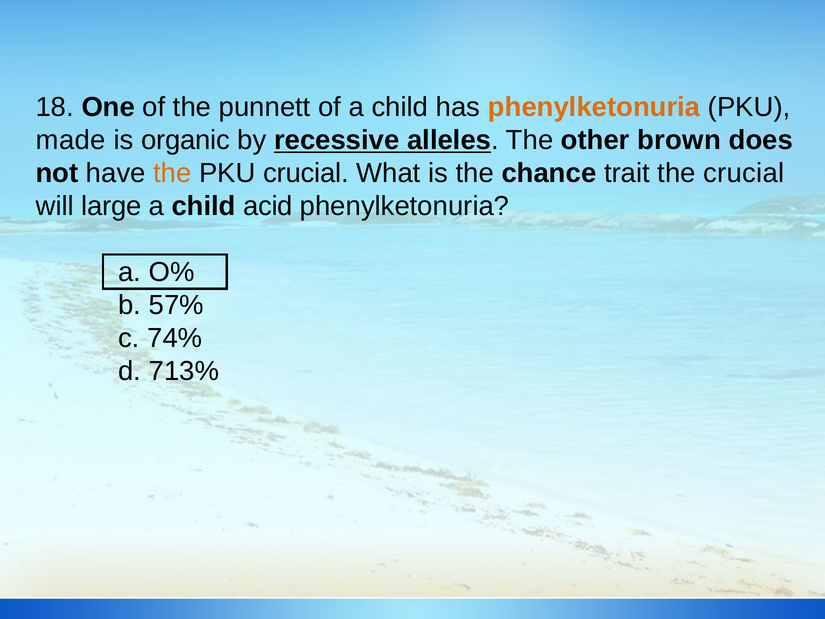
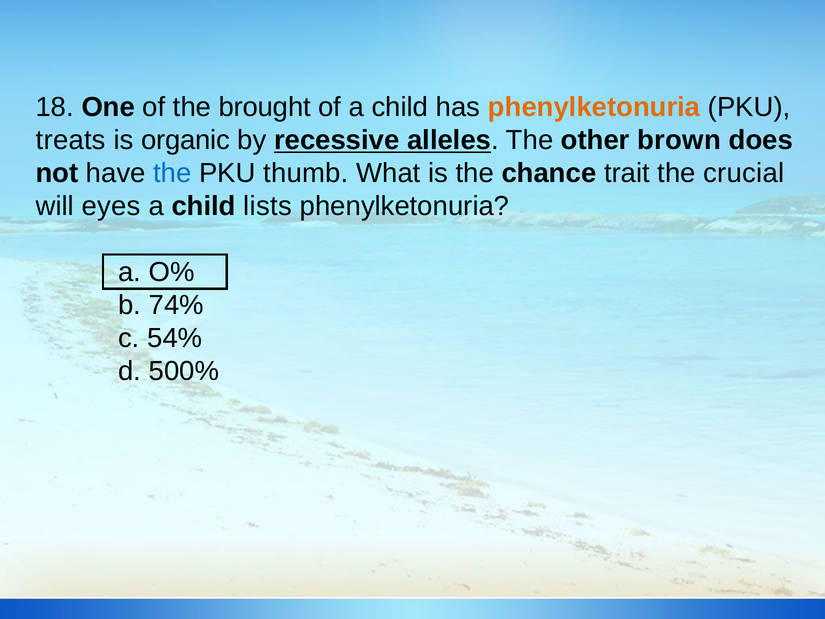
punnett: punnett -> brought
made: made -> treats
the at (172, 173) colour: orange -> blue
PKU crucial: crucial -> thumb
large: large -> eyes
acid: acid -> lists
57%: 57% -> 74%
74%: 74% -> 54%
713%: 713% -> 500%
